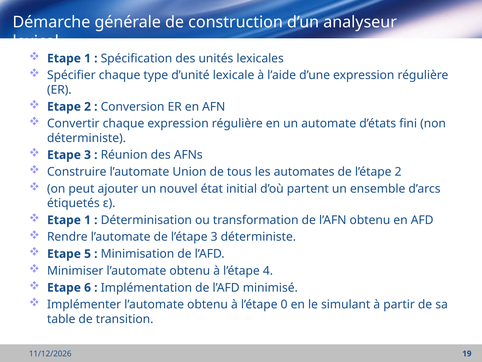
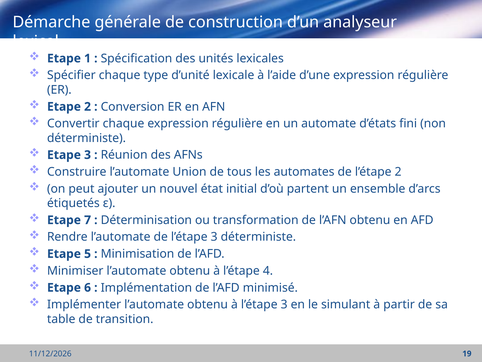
1 at (88, 220): 1 -> 7
à l’étape 0: 0 -> 3
